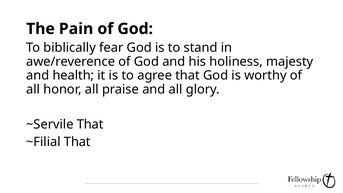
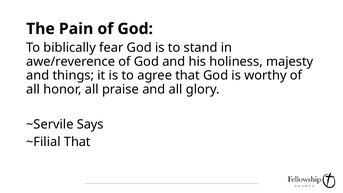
health: health -> things
~Servile That: That -> Says
